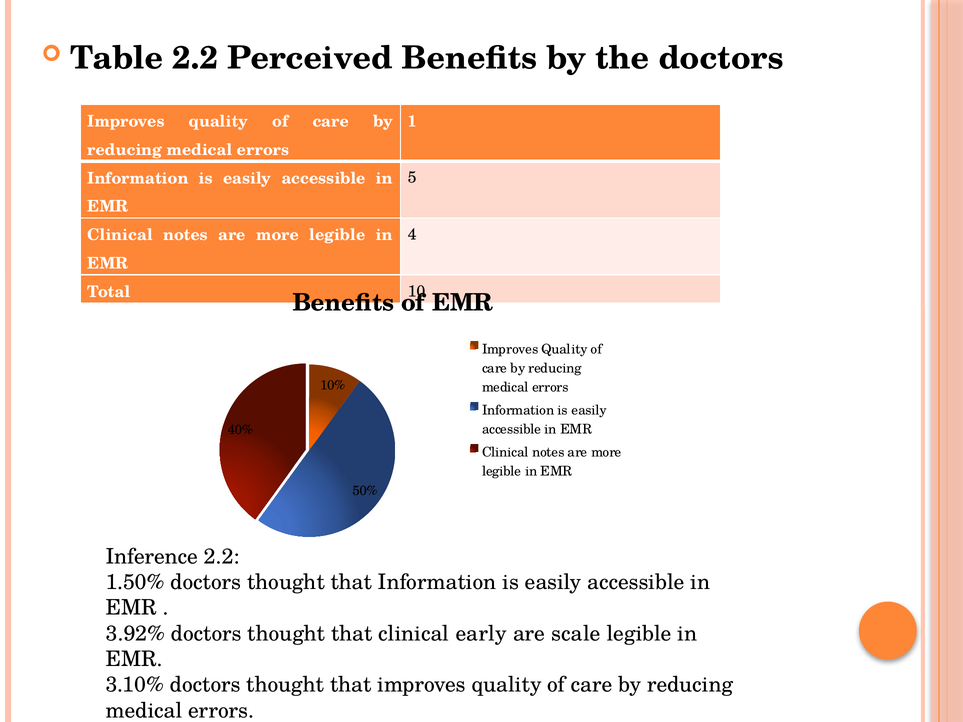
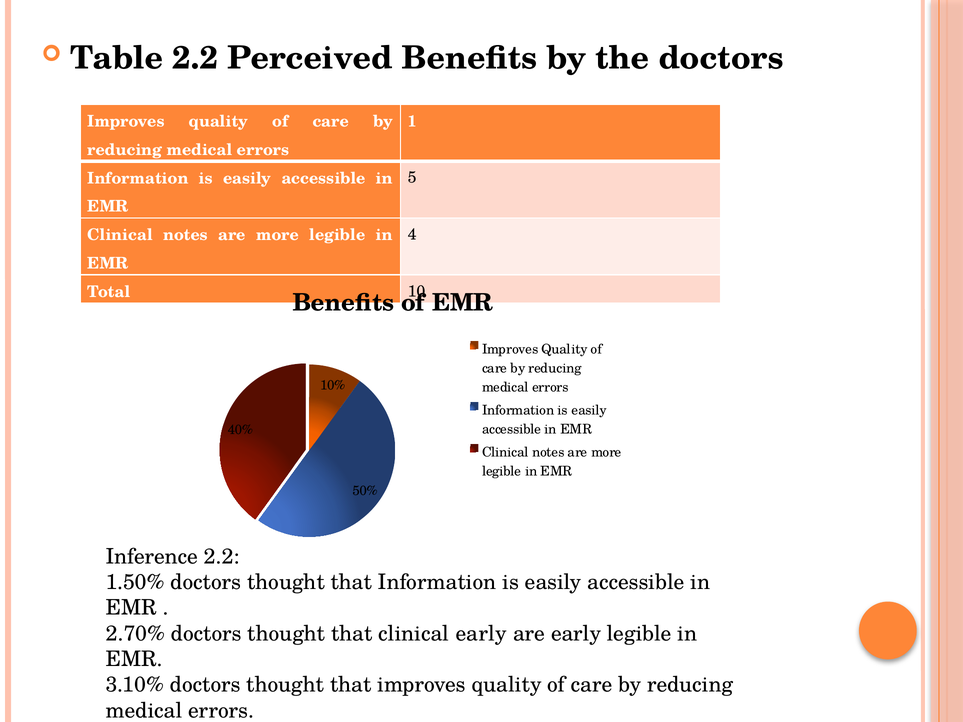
3.92%: 3.92% -> 2.70%
are scale: scale -> early
